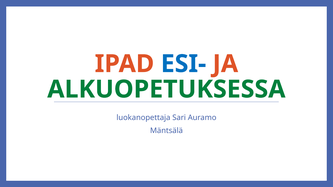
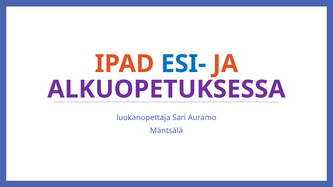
ALKUOPETUKSESSA colour: green -> purple
